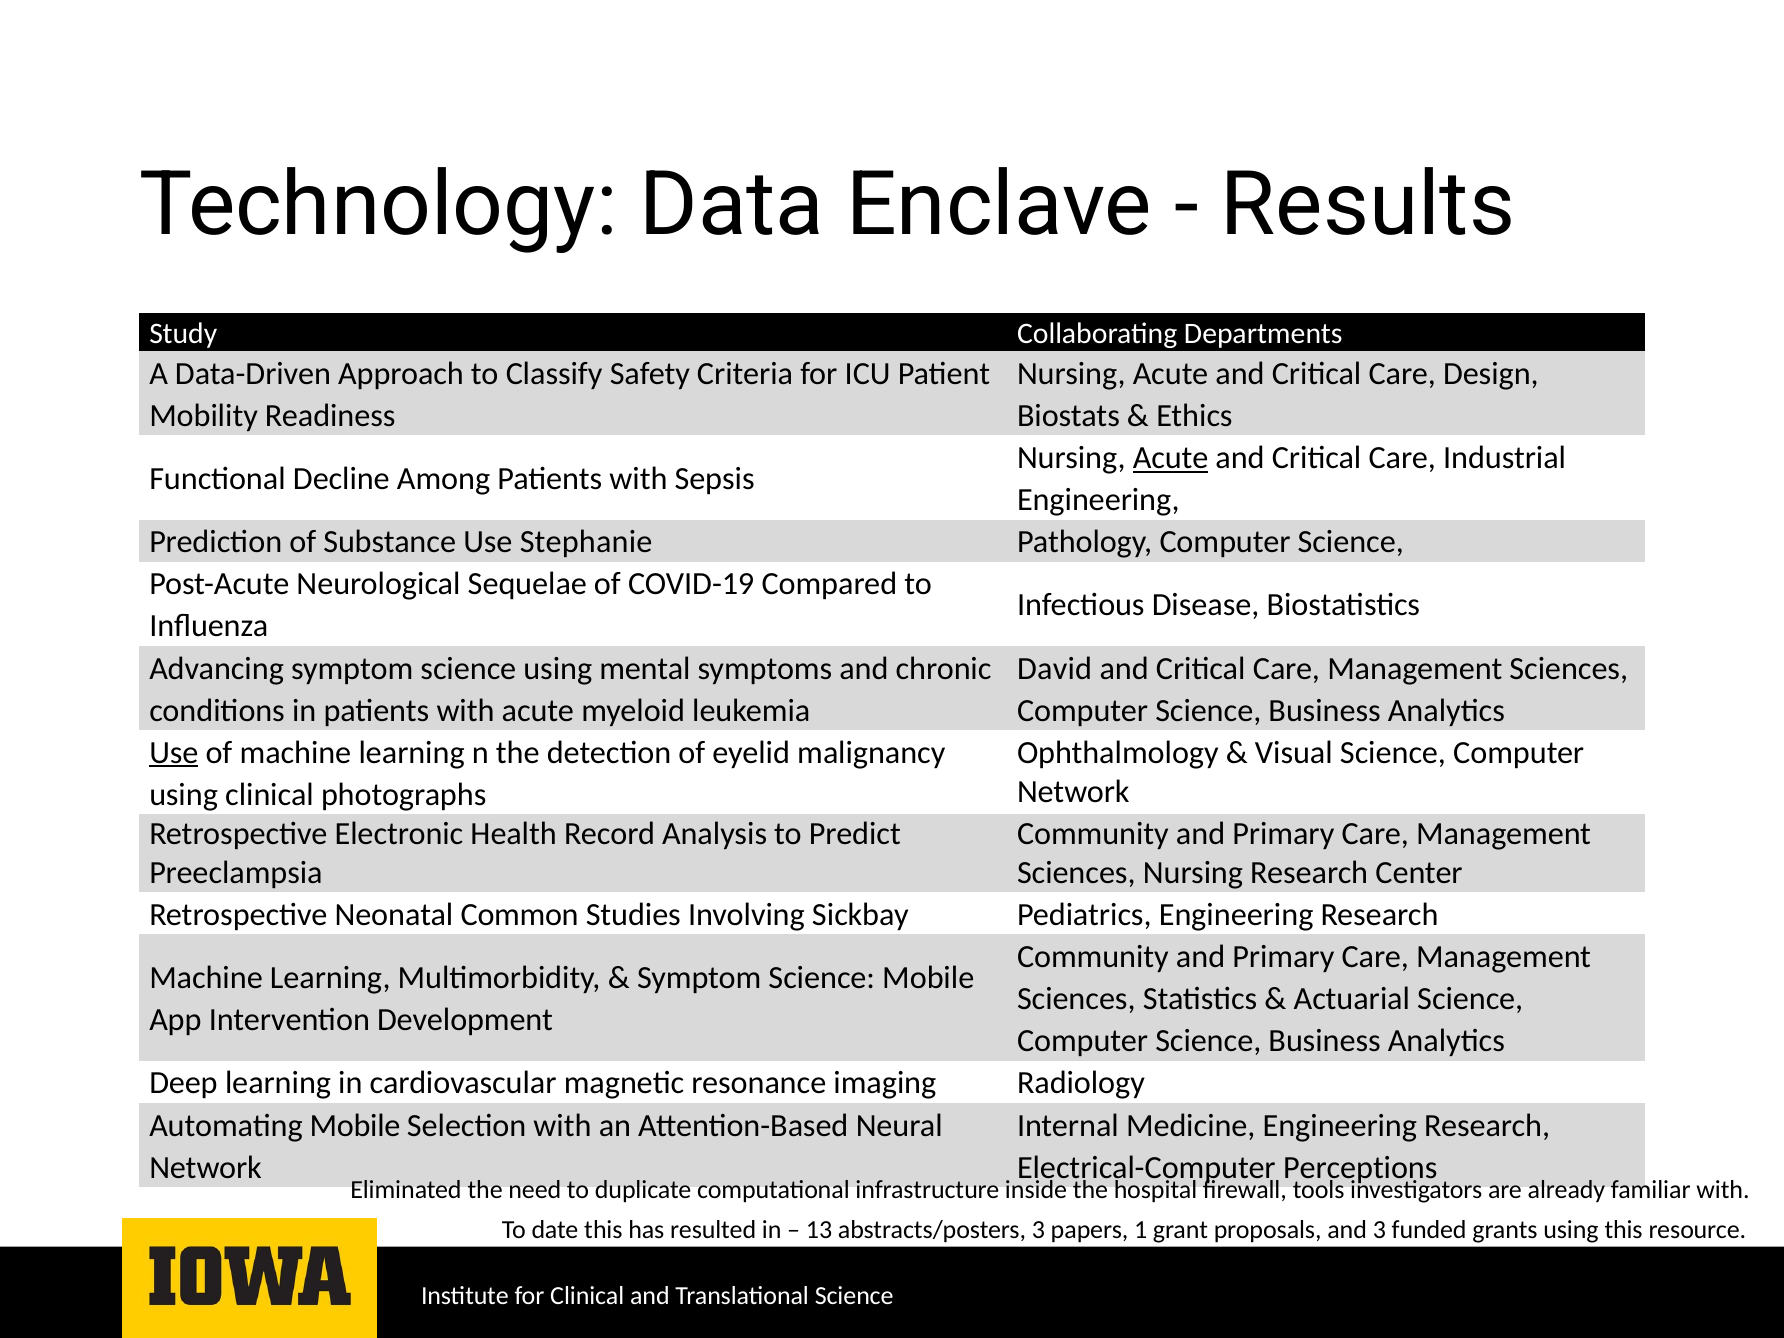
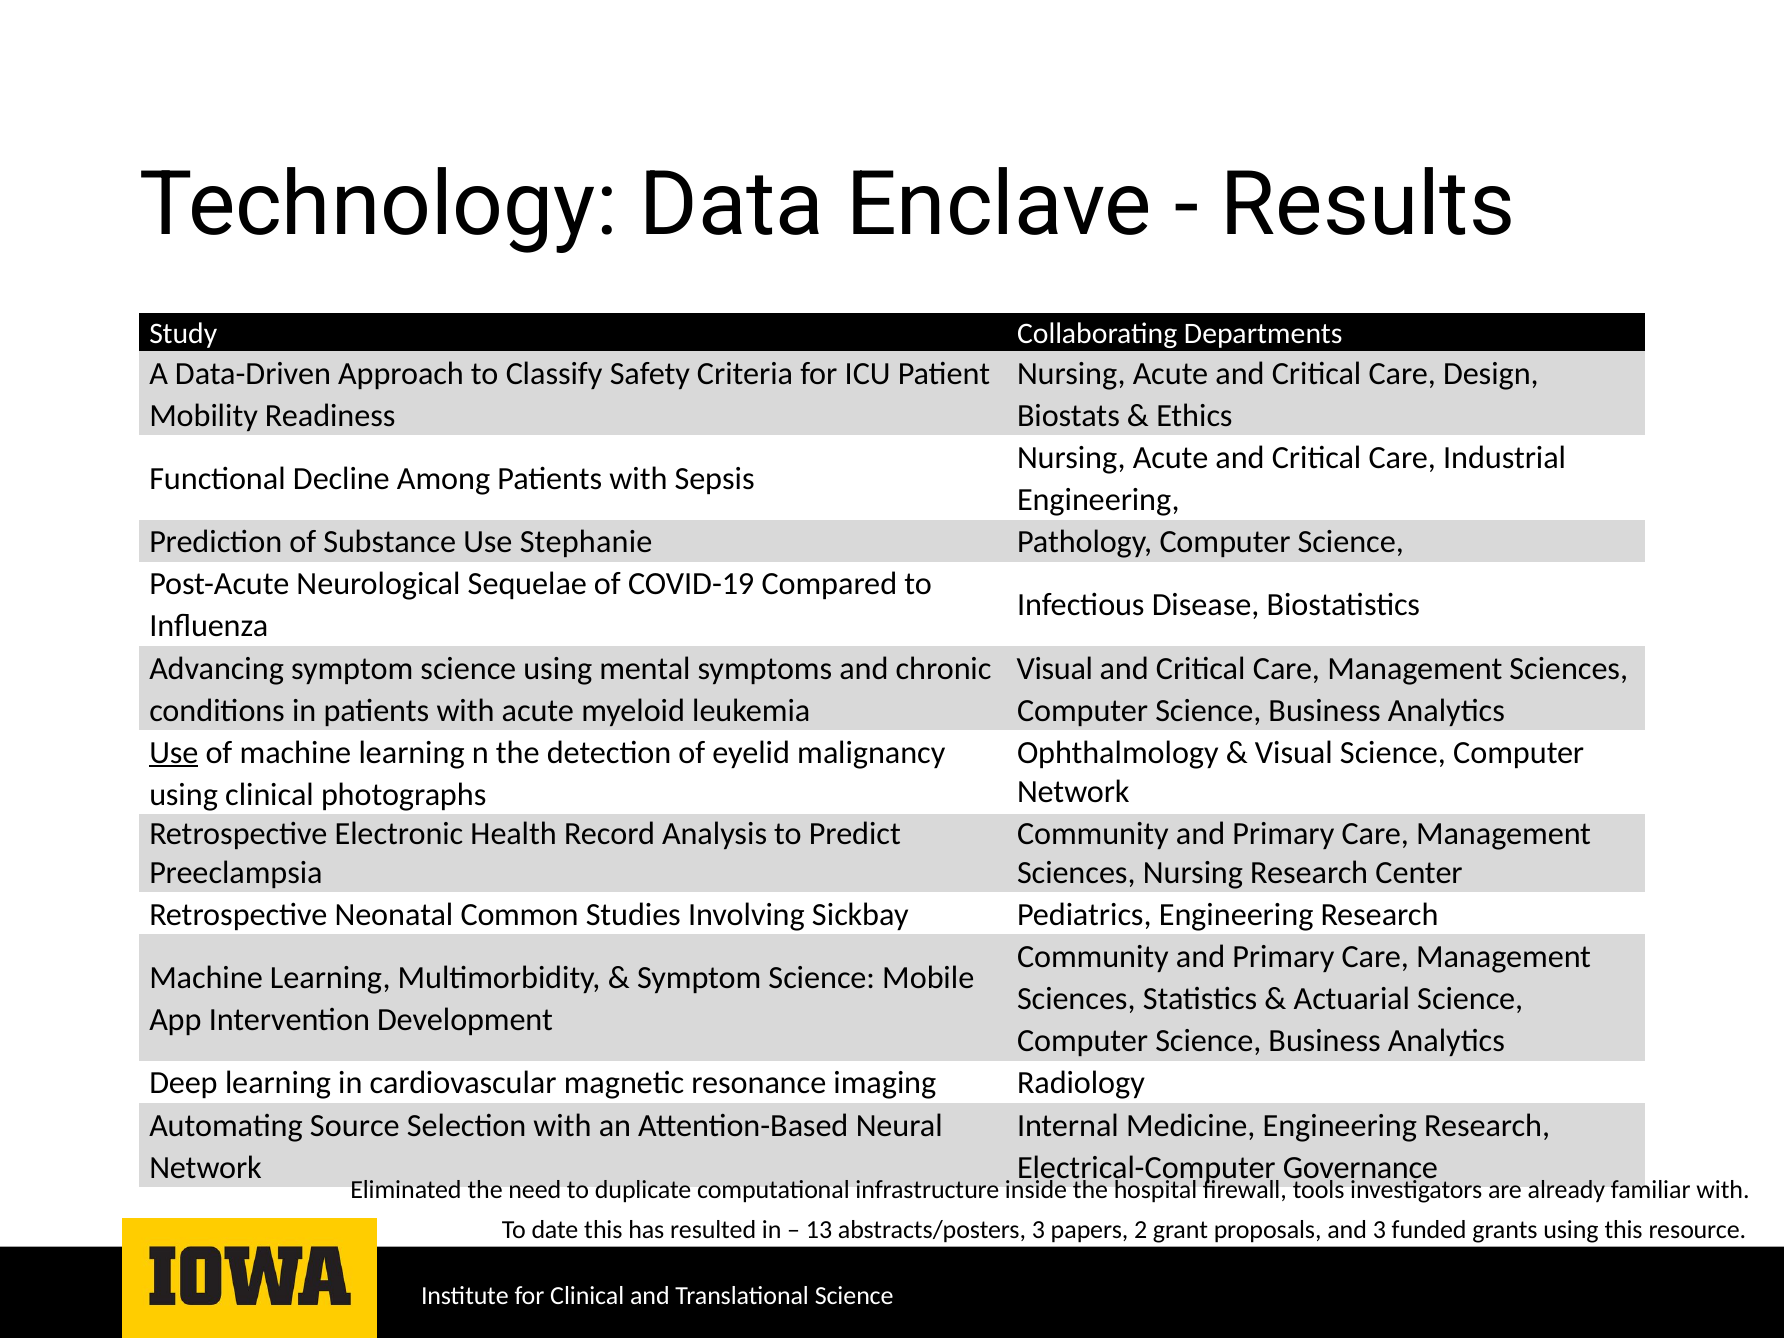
Acute at (1171, 458) underline: present -> none
David at (1055, 668): David -> Visual
Automating Mobile: Mobile -> Source
Perceptions: Perceptions -> Governance
1: 1 -> 2
